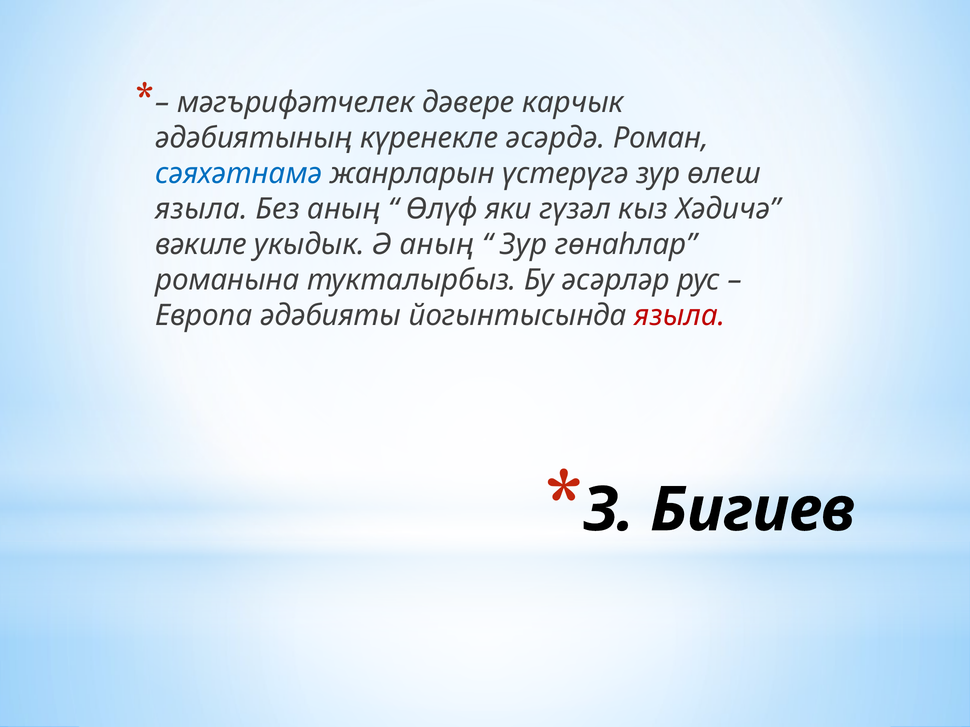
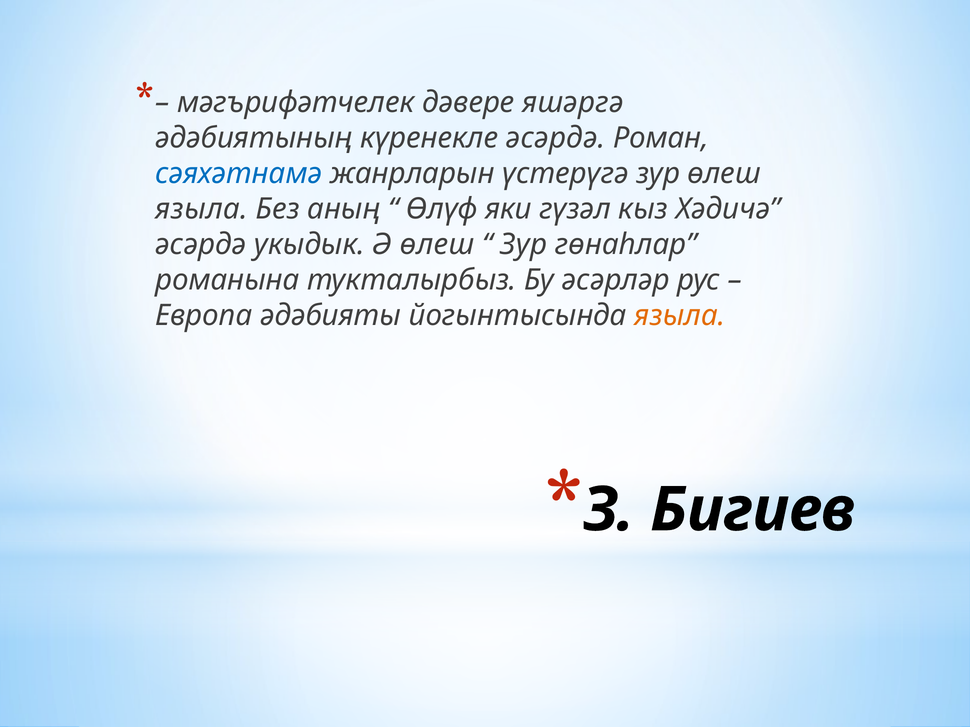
карчык: карчык -> яшәргә
вәкиле at (201, 245): вәкиле -> әсәрдә
Ә аның: аның -> өлеш
языла at (680, 316) colour: red -> orange
